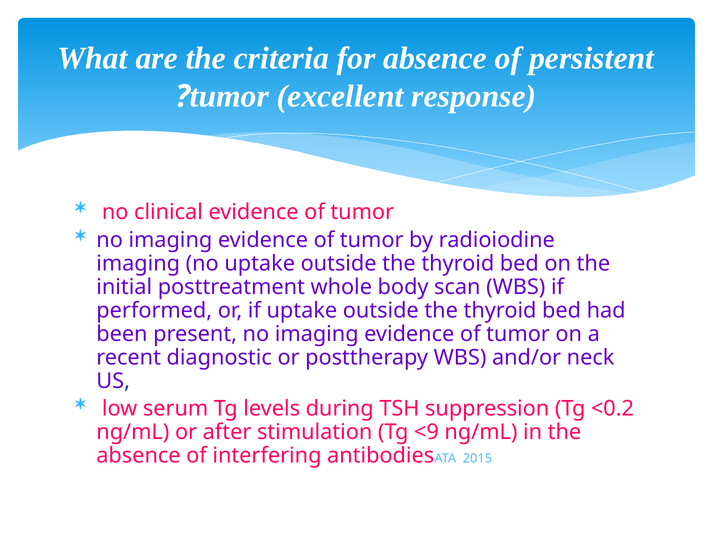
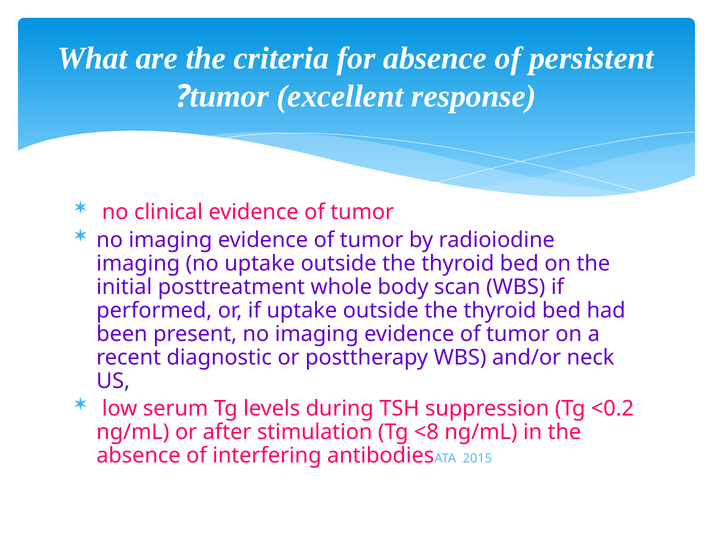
<9: <9 -> <8
